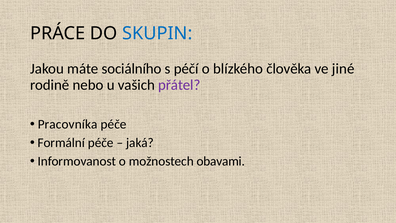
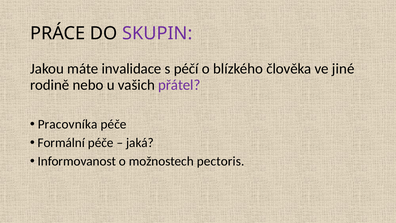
SKUPIN colour: blue -> purple
sociálního: sociálního -> invalidace
obavami: obavami -> pectoris
